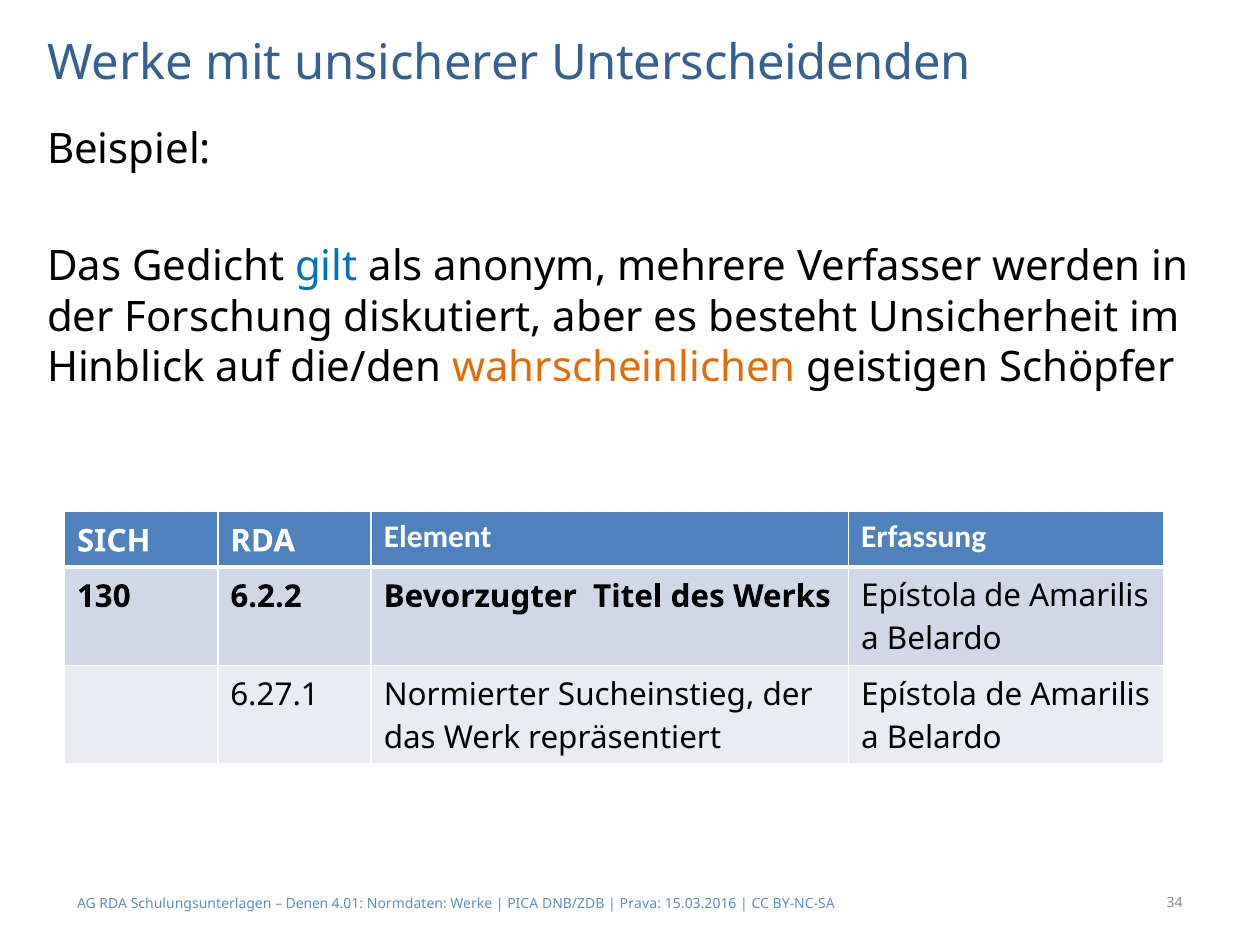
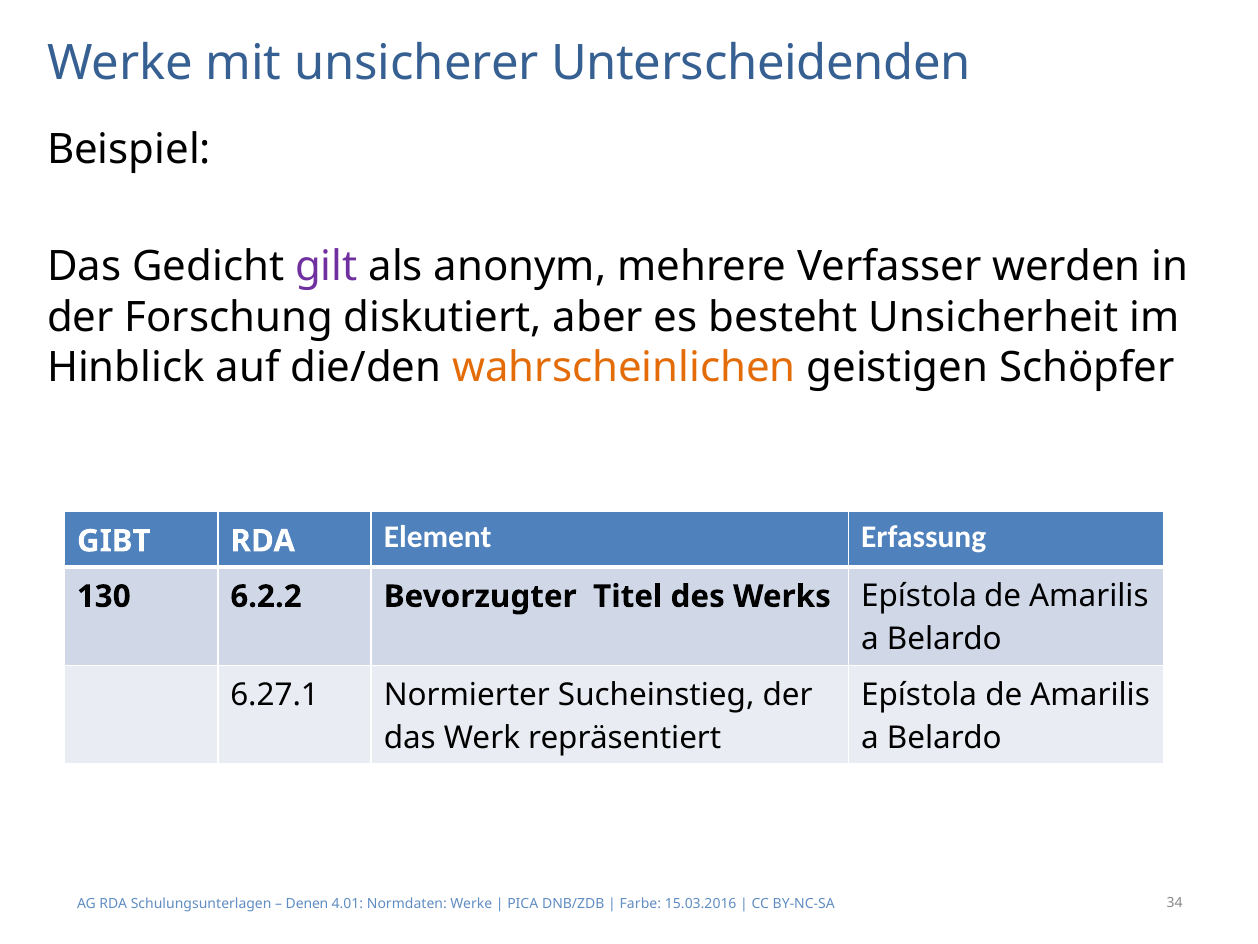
gilt colour: blue -> purple
SICH: SICH -> GIBT
Prava: Prava -> Farbe
